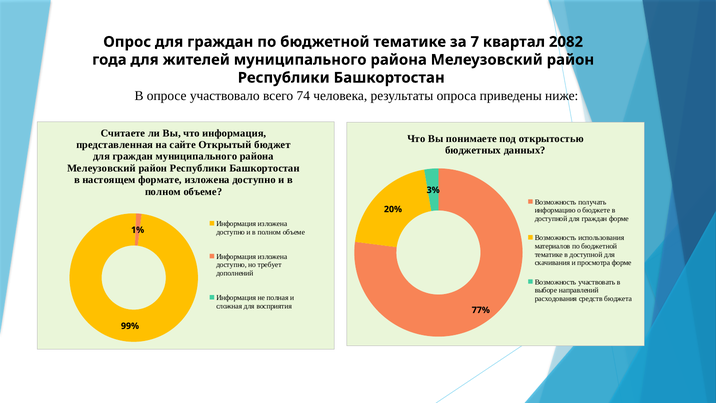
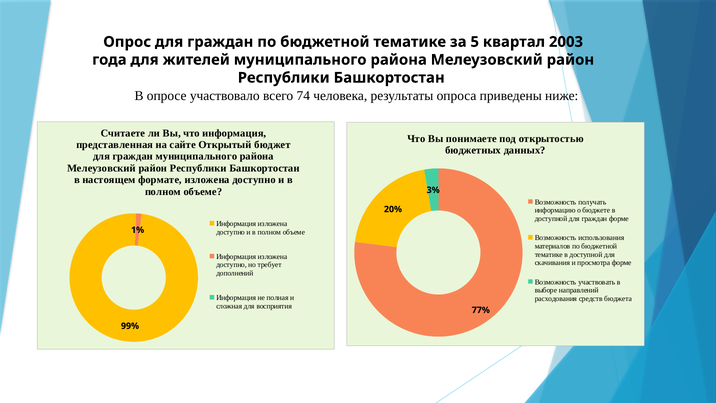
7: 7 -> 5
2082: 2082 -> 2003
